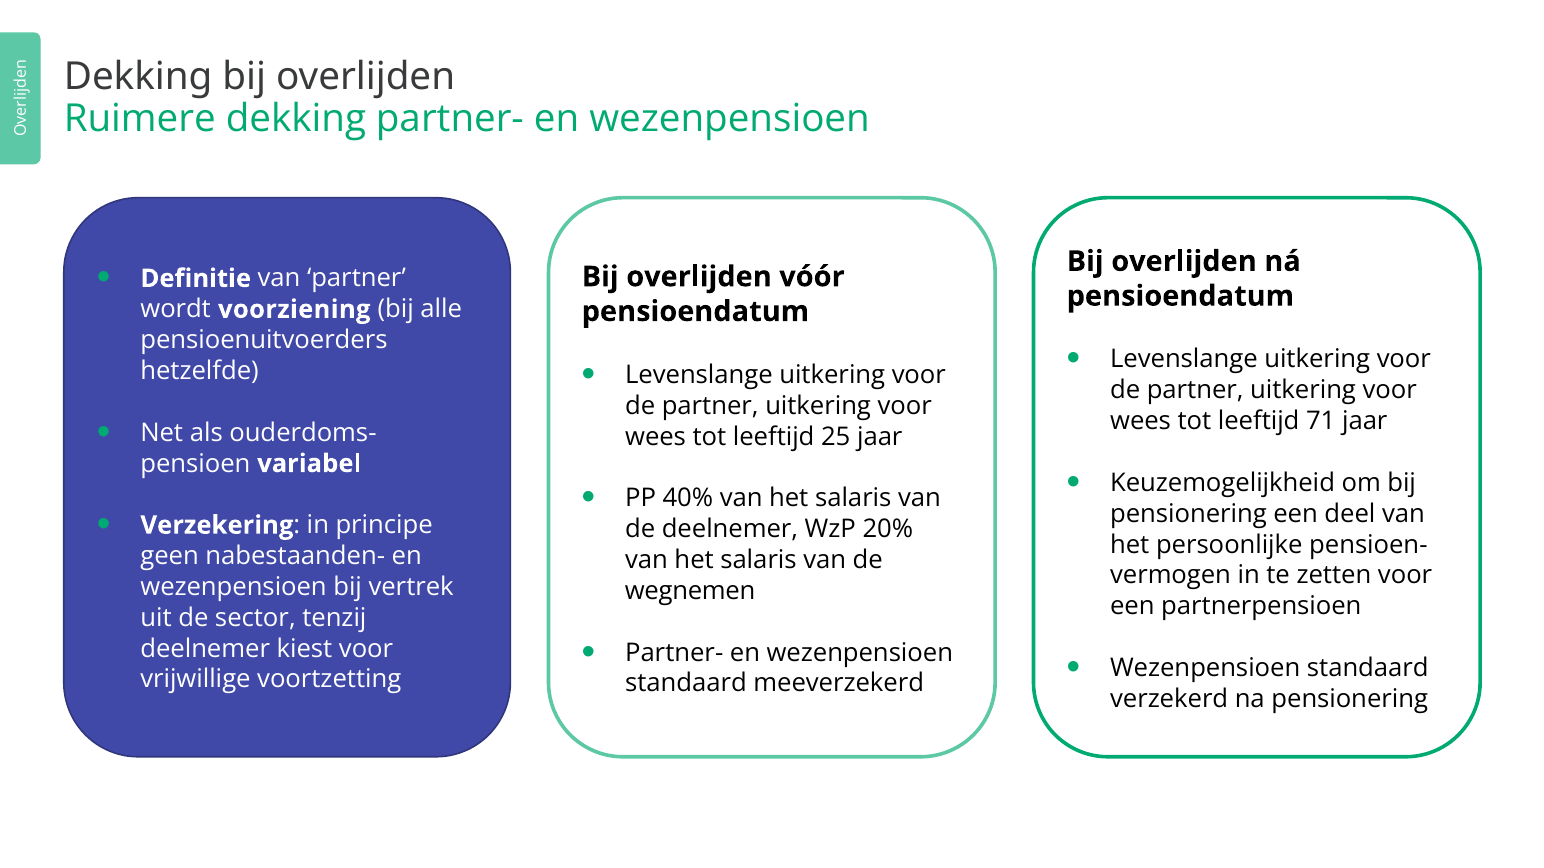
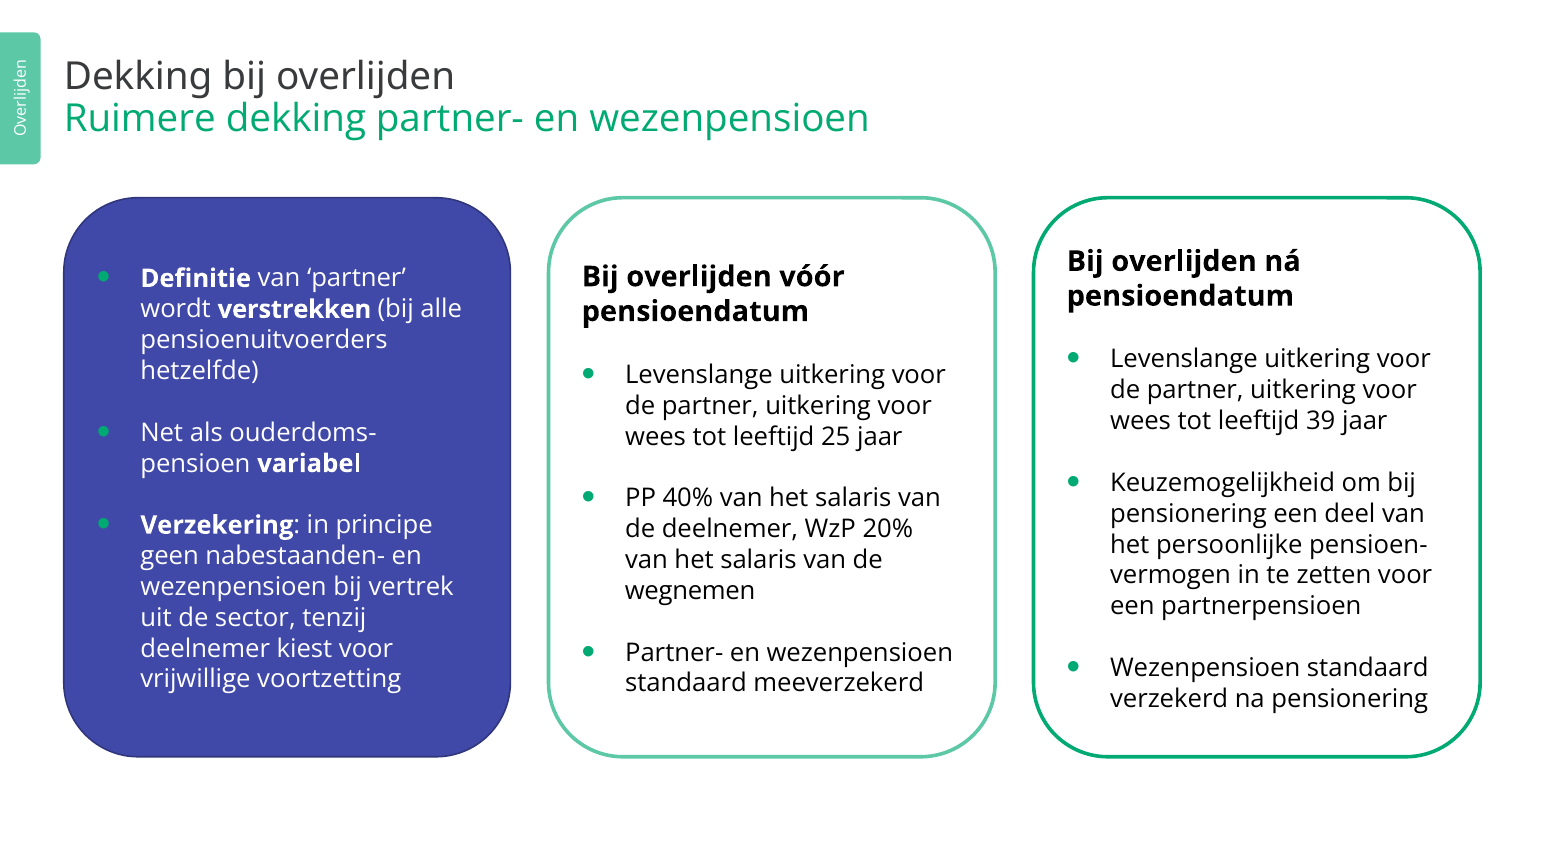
voorziening: voorziening -> verstrekken
71: 71 -> 39
